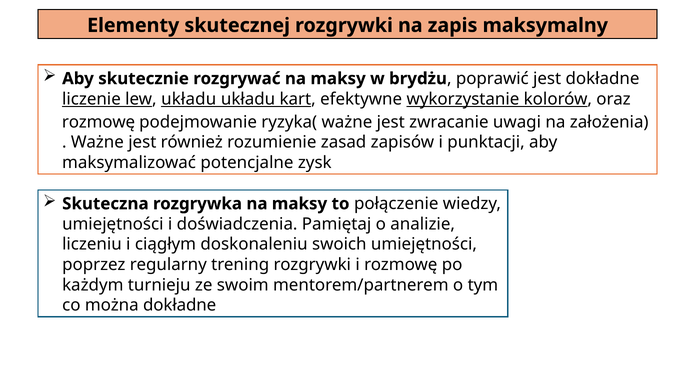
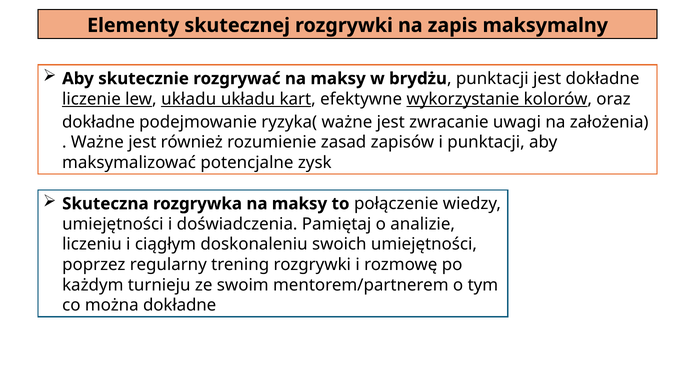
poprawić at (492, 79): poprawić -> punktacji
rozmowę at (99, 122): rozmowę -> dokładne
